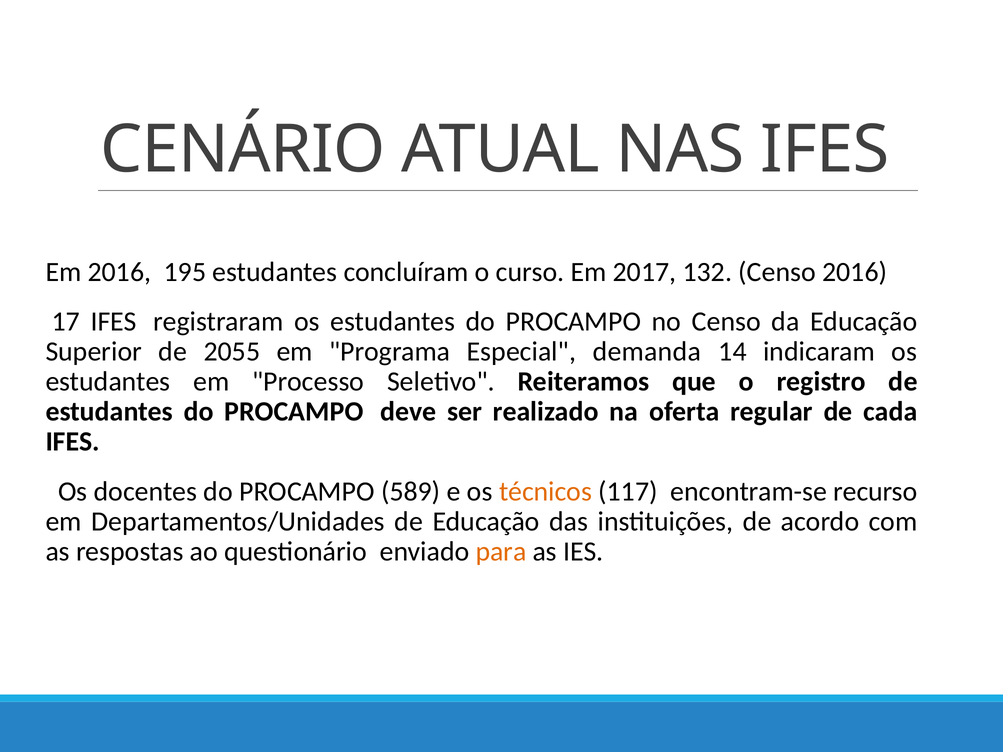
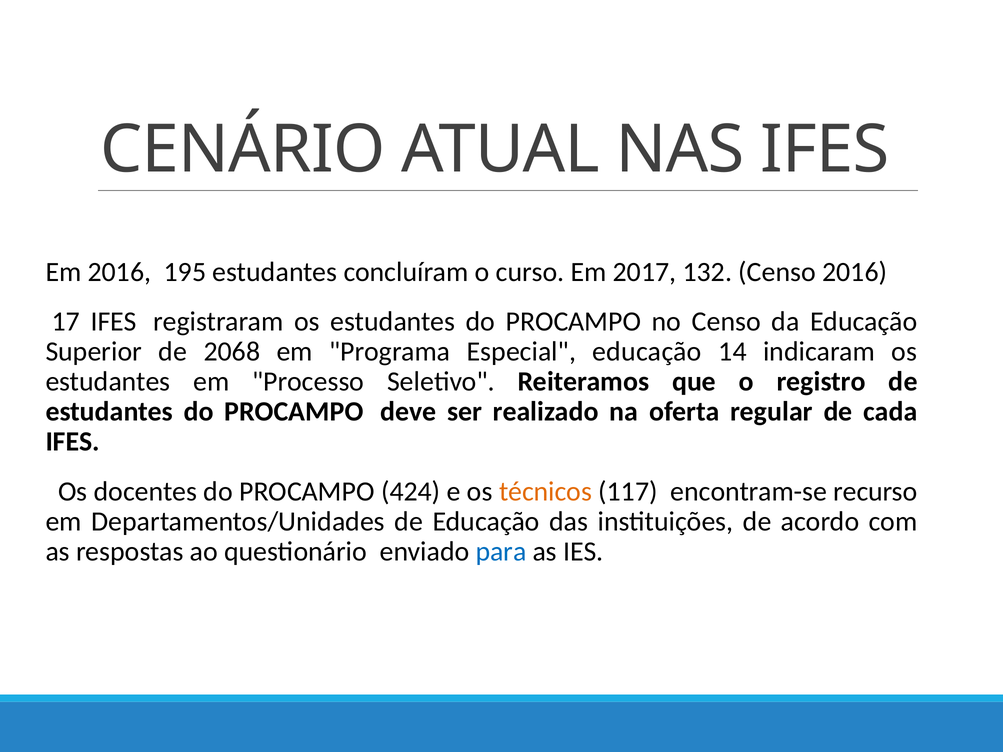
2055: 2055 -> 2068
Especial demanda: demanda -> educação
589: 589 -> 424
para colour: orange -> blue
